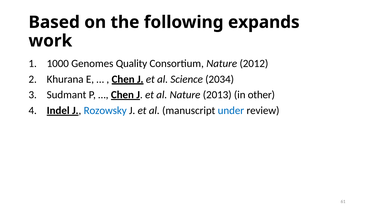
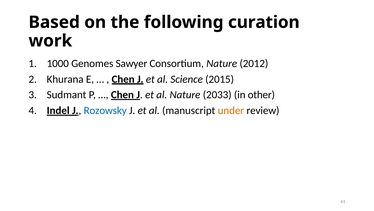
expands: expands -> curation
Quality: Quality -> Sawyer
2034: 2034 -> 2015
2013: 2013 -> 2033
under colour: blue -> orange
